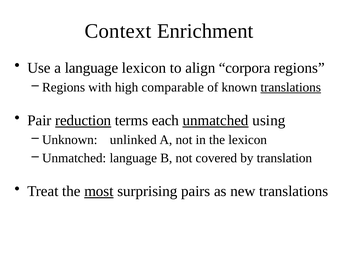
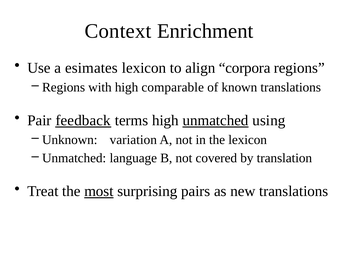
a language: language -> esimates
translations at (291, 87) underline: present -> none
reduction: reduction -> feedback
terms each: each -> high
unlinked: unlinked -> variation
